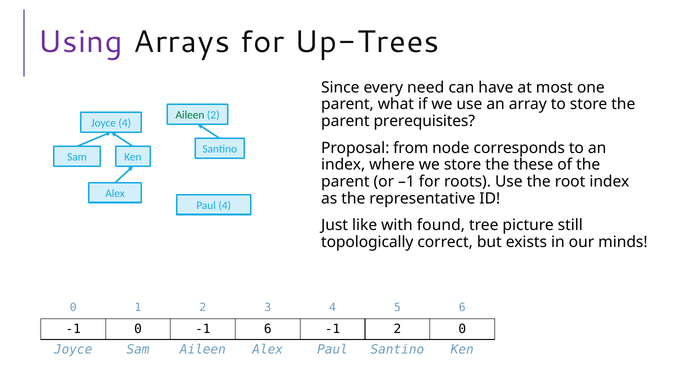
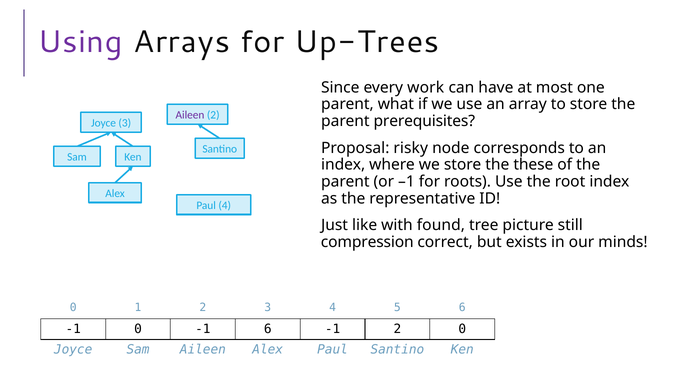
need: need -> work
Aileen at (190, 115) colour: green -> purple
Joyce 4: 4 -> 3
from: from -> risky
topologically: topologically -> compression
